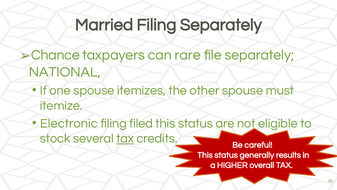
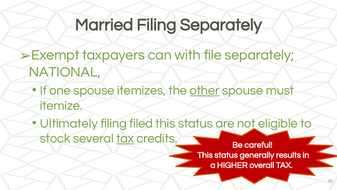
Chance: Chance -> Exempt
rare: rare -> with
other underline: none -> present
Electronic: Electronic -> Ultimately
